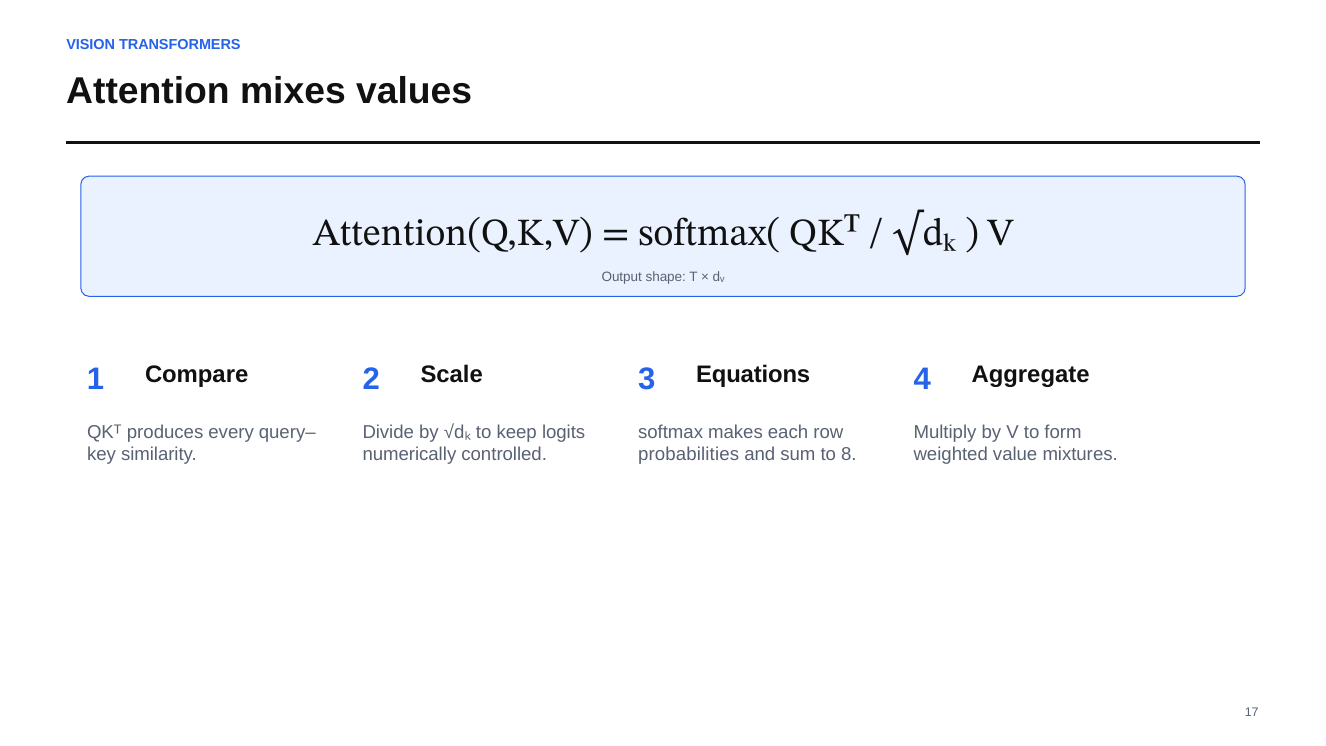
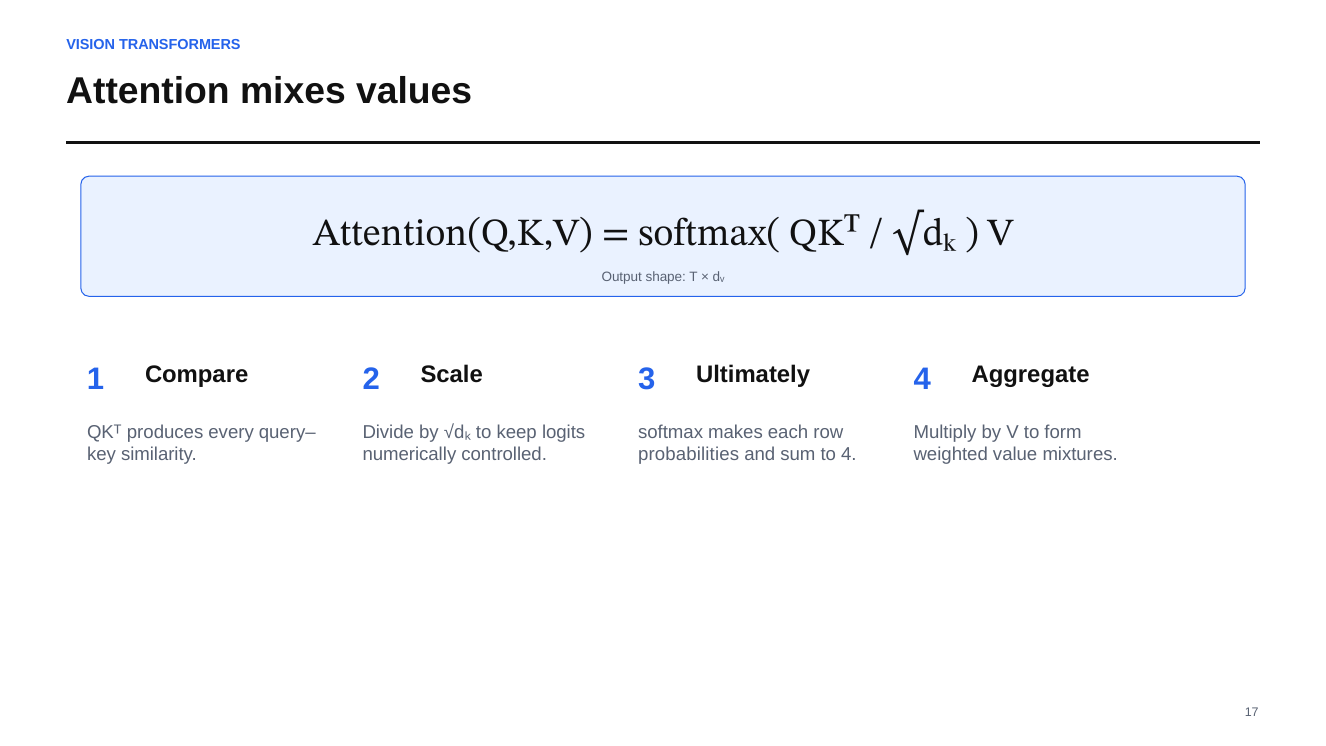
Equations: Equations -> Ultimately
to 8: 8 -> 4
